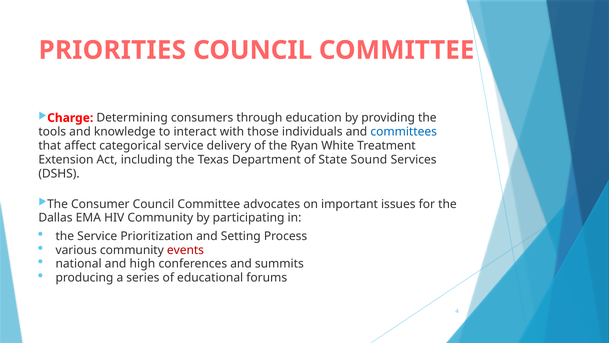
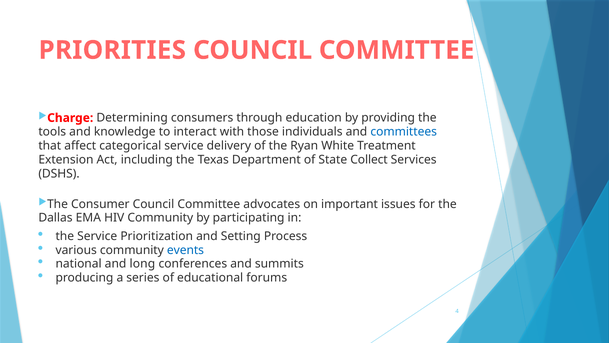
Sound: Sound -> Collect
events colour: red -> blue
high: high -> long
